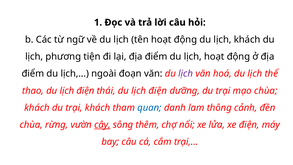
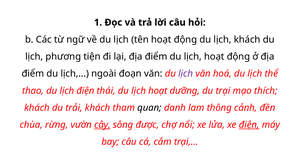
thái du lịch điện: điện -> hoạt
mạo chùa: chùa -> thích
khách du trại: trại -> trải
quan colour: blue -> black
thêm: thêm -> được
điện at (249, 125) underline: none -> present
